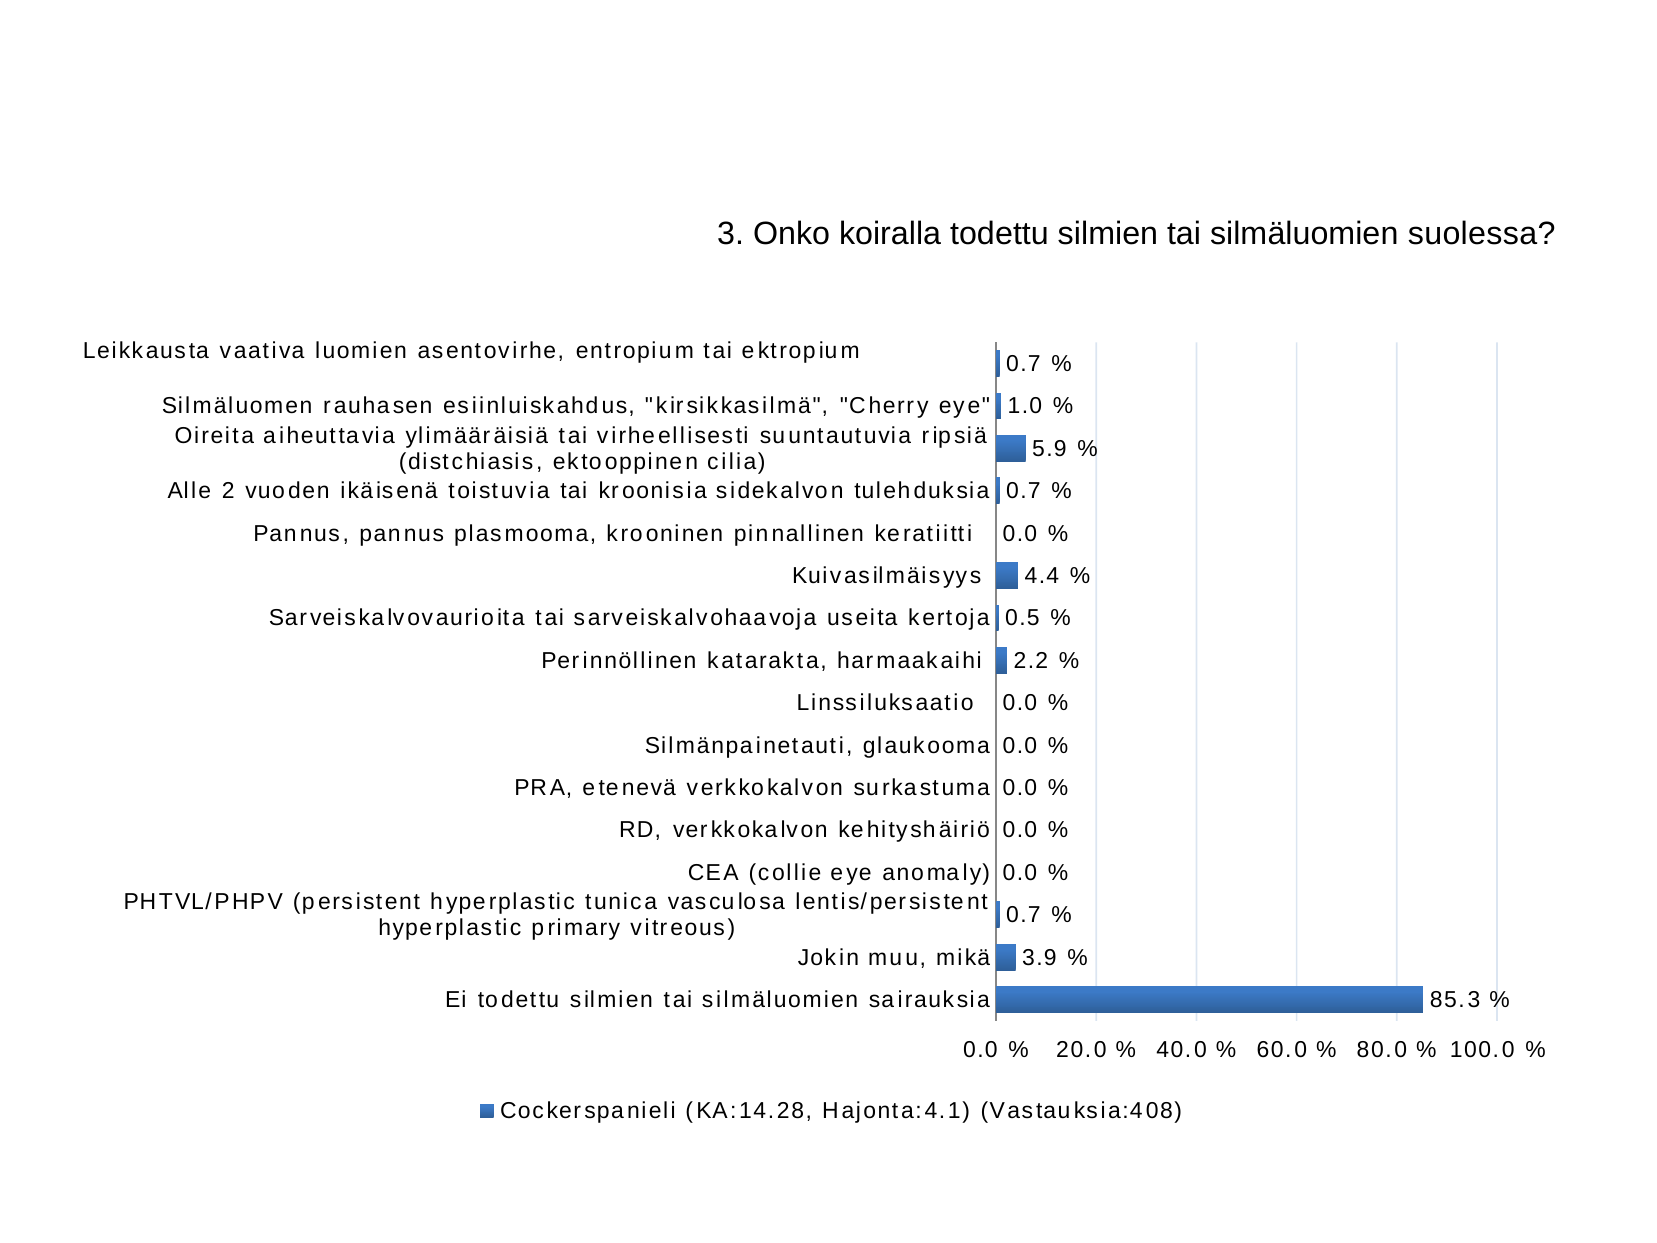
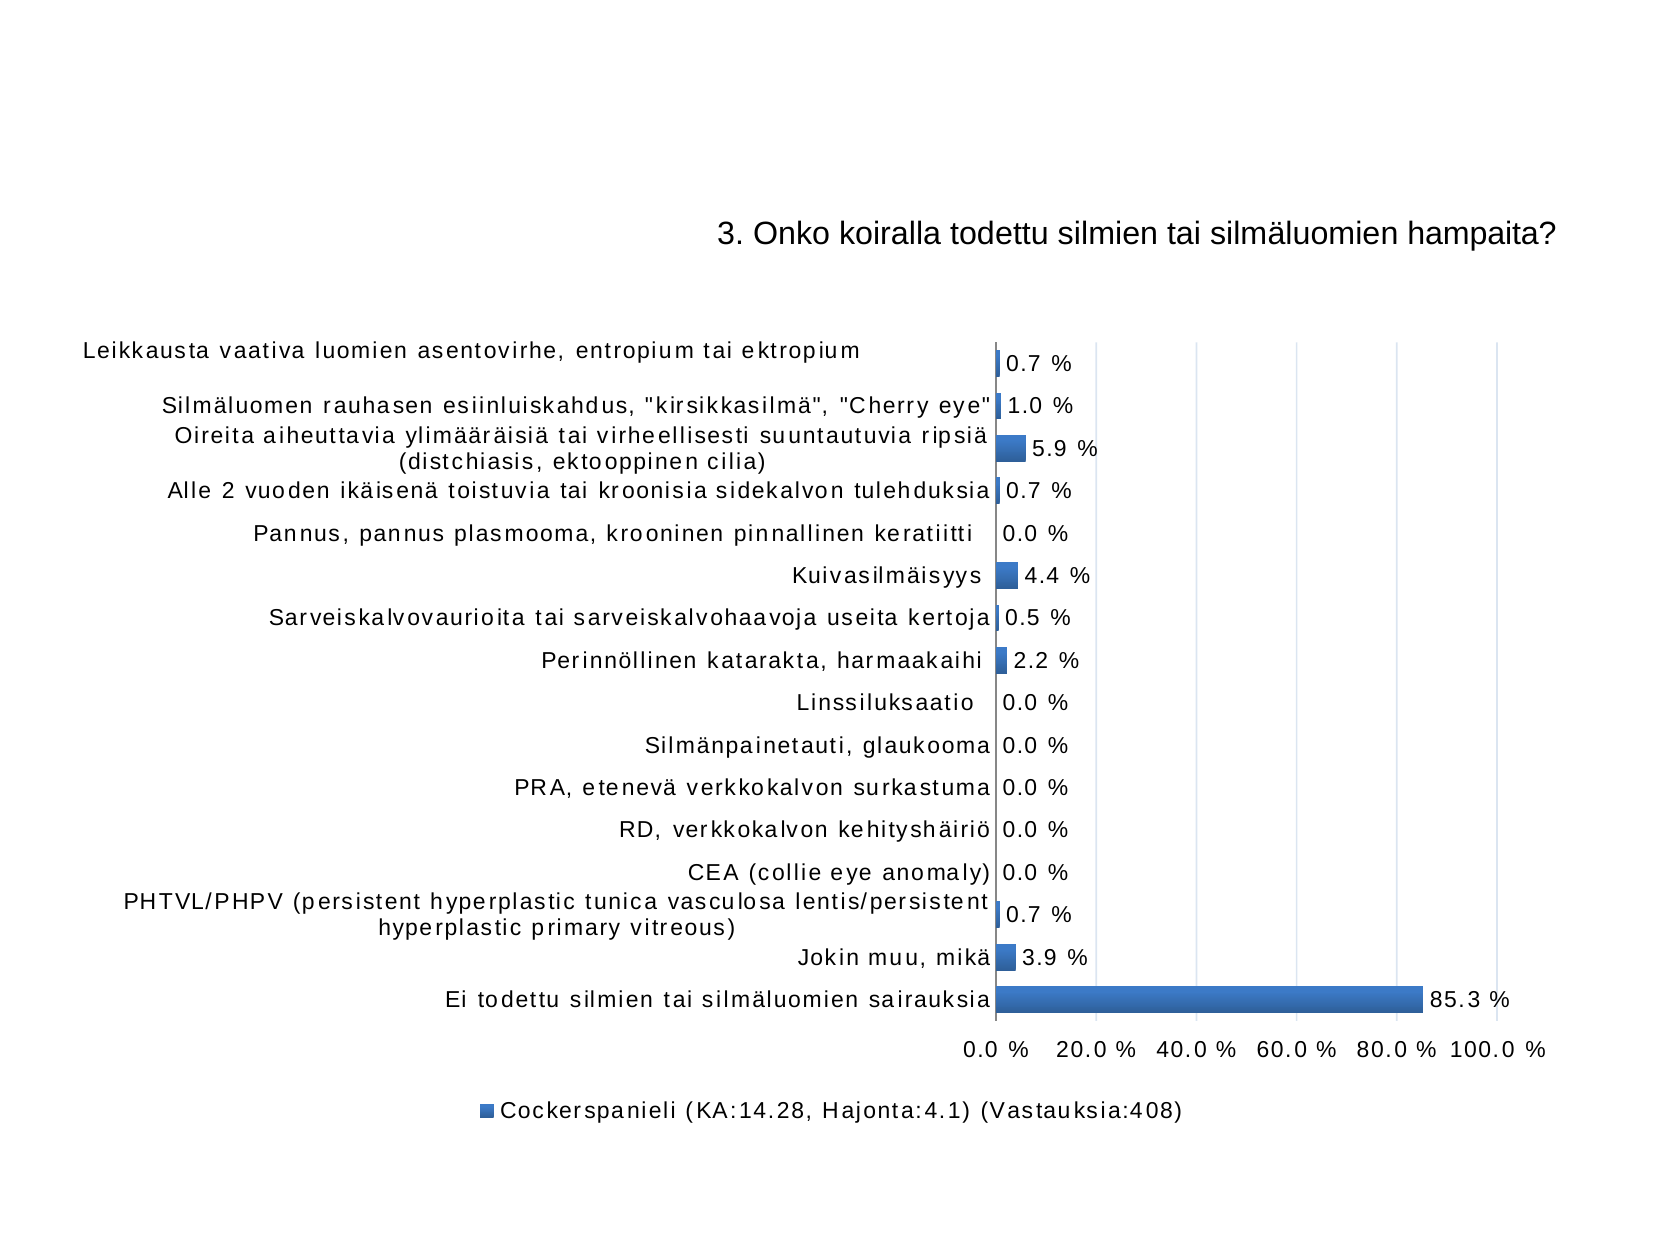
suolessa: suolessa -> hampaita
